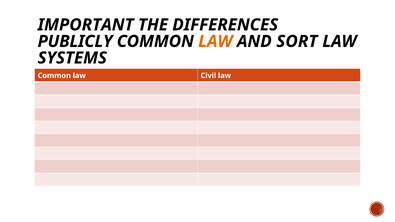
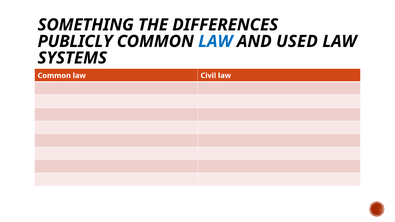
IMPORTANT: IMPORTANT -> SOMETHING
LAW at (215, 41) colour: orange -> blue
SORT: SORT -> USED
